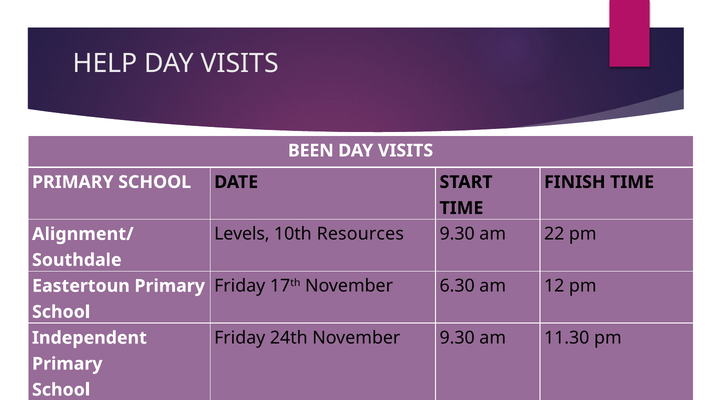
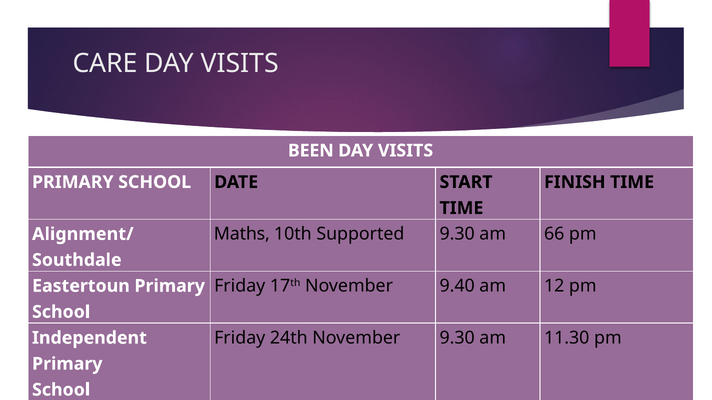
HELP: HELP -> CARE
Levels: Levels -> Maths
Resources: Resources -> Supported
22: 22 -> 66
6.30: 6.30 -> 9.40
